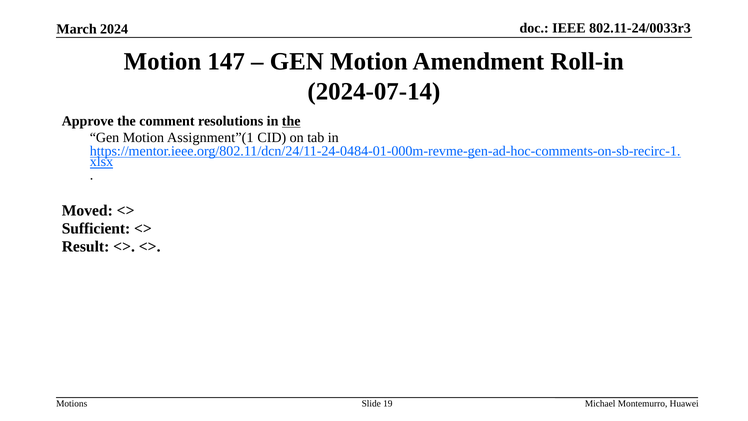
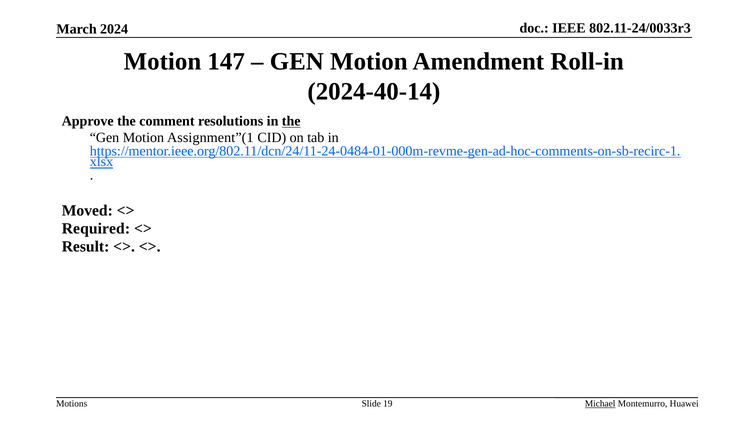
2024-07-14: 2024-07-14 -> 2024-40-14
Sufficient: Sufficient -> Required
Michael underline: none -> present
